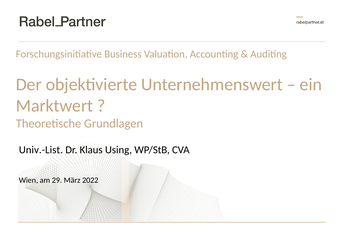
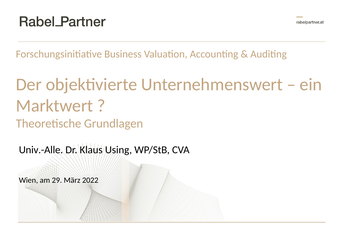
Univ.-List: Univ.-List -> Univ.-Alle
